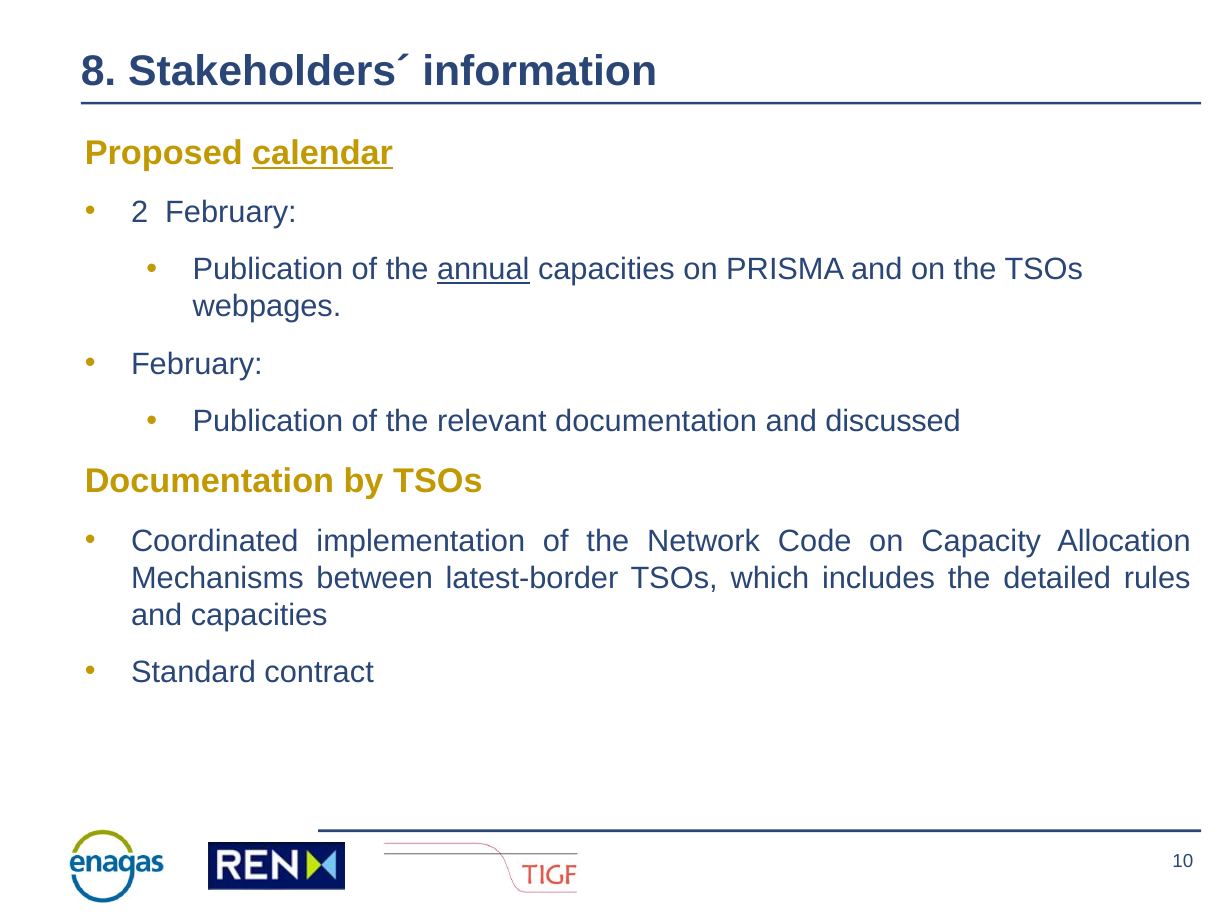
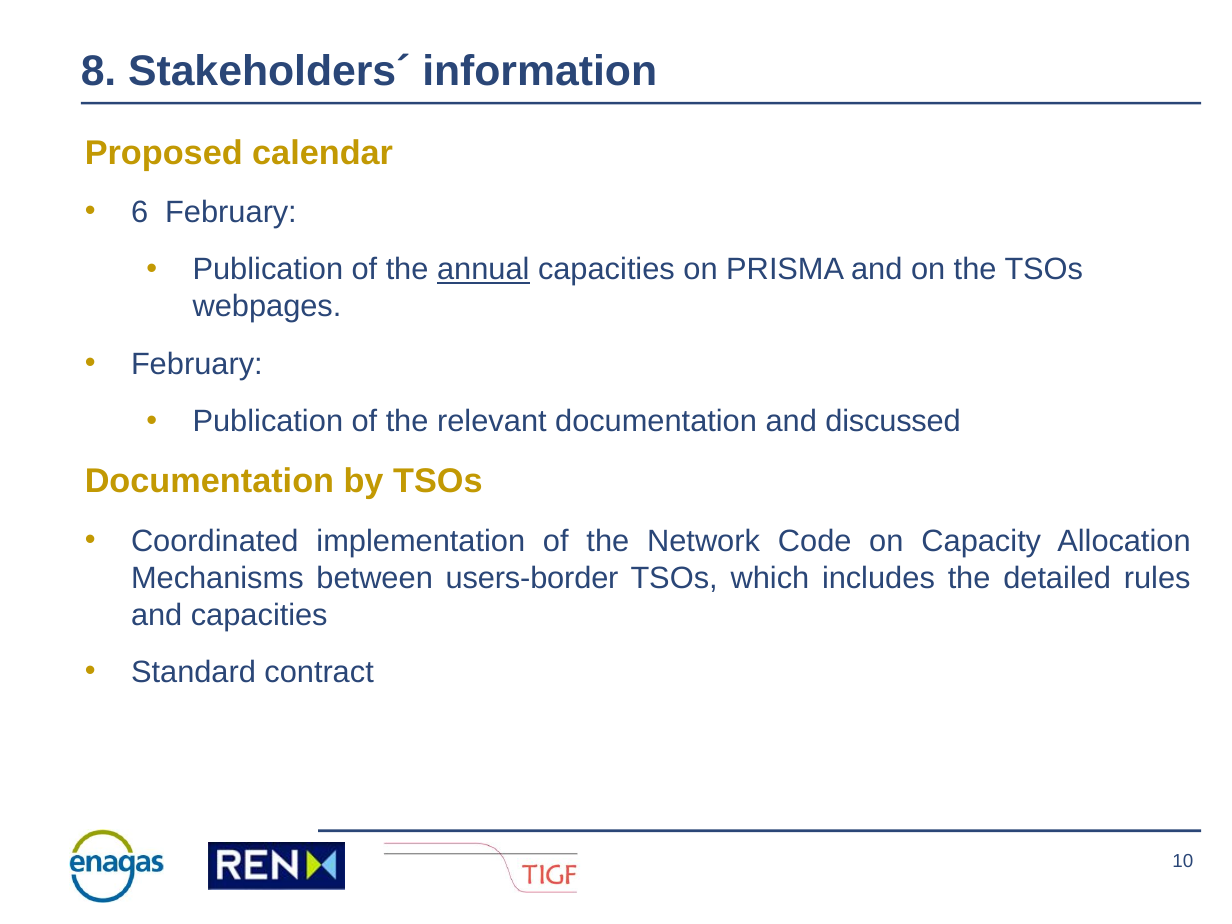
calendar underline: present -> none
2: 2 -> 6
latest-border: latest-border -> users-border
